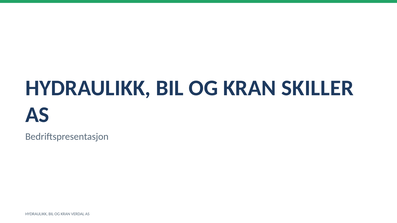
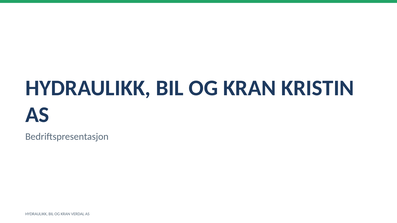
SKILLER: SKILLER -> KRISTIN
